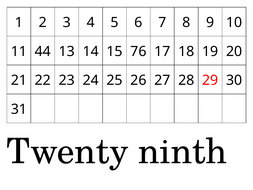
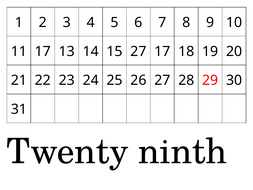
11 44: 44 -> 17
15 76: 76 -> 27
